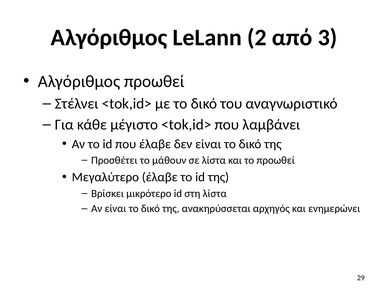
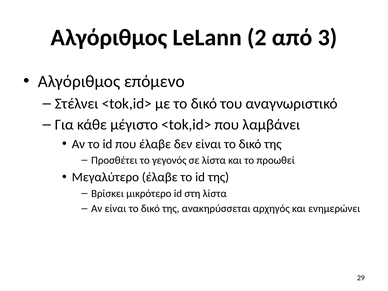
Αλγόριθμος προωθεί: προωθεί -> επόμενο
μάθουν: μάθουν -> γεγονός
